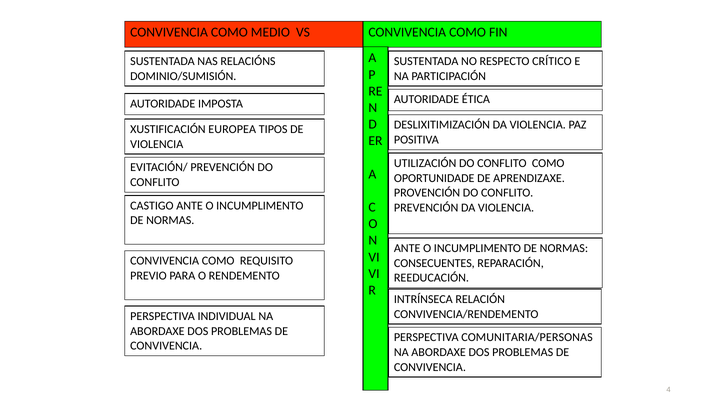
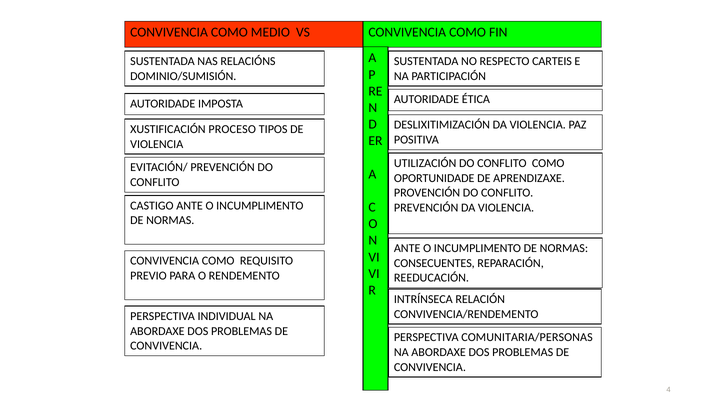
CRÍTICO: CRÍTICO -> CARTEIS
EUROPEA: EUROPEA -> PROCESO
